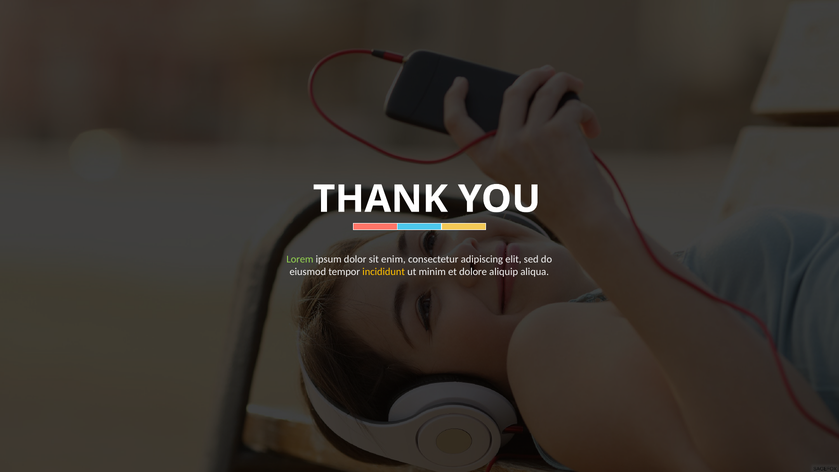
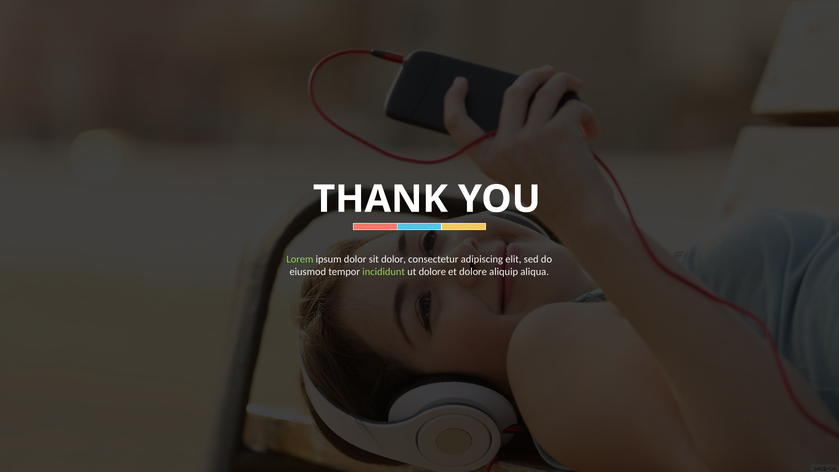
sit enim: enim -> dolor
incididunt colour: yellow -> light green
ut minim: minim -> dolore
